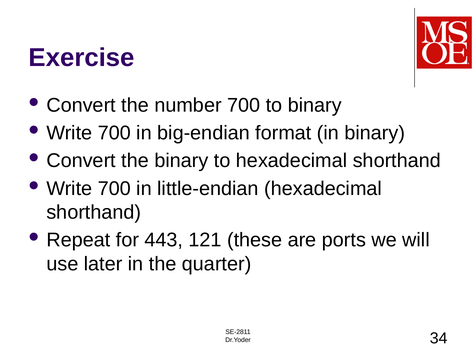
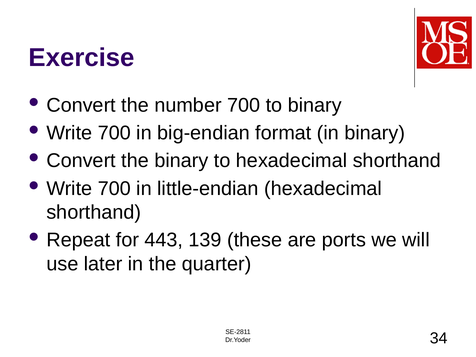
121: 121 -> 139
